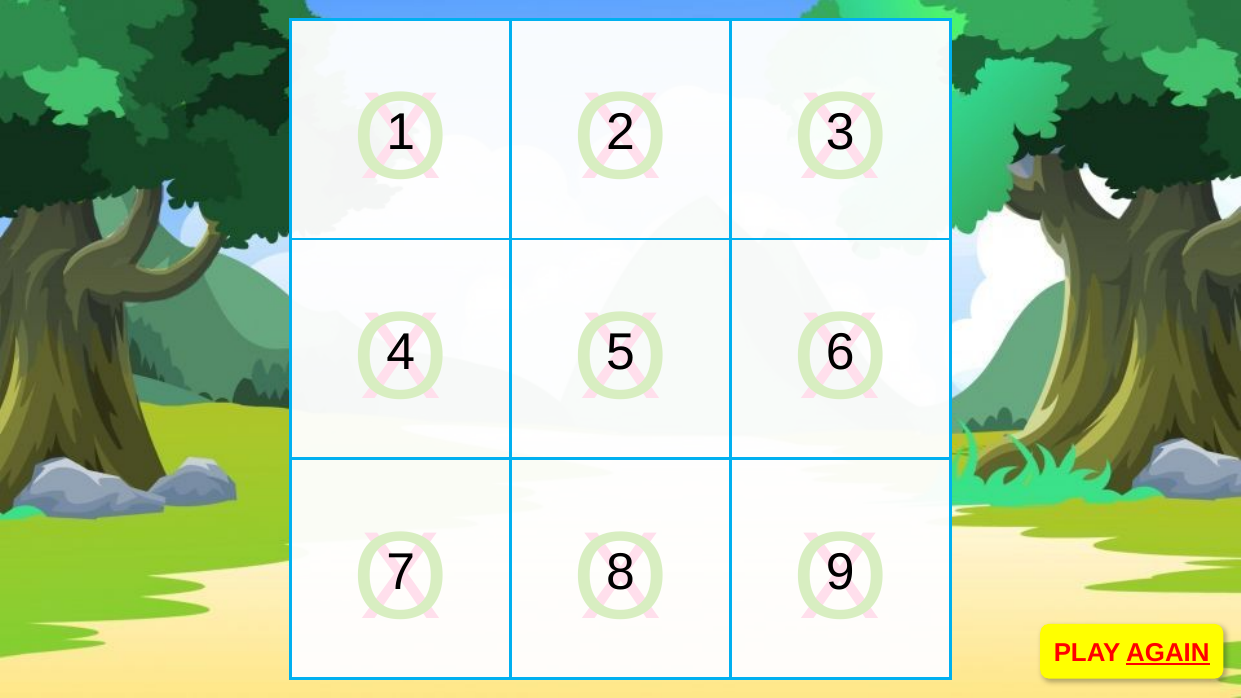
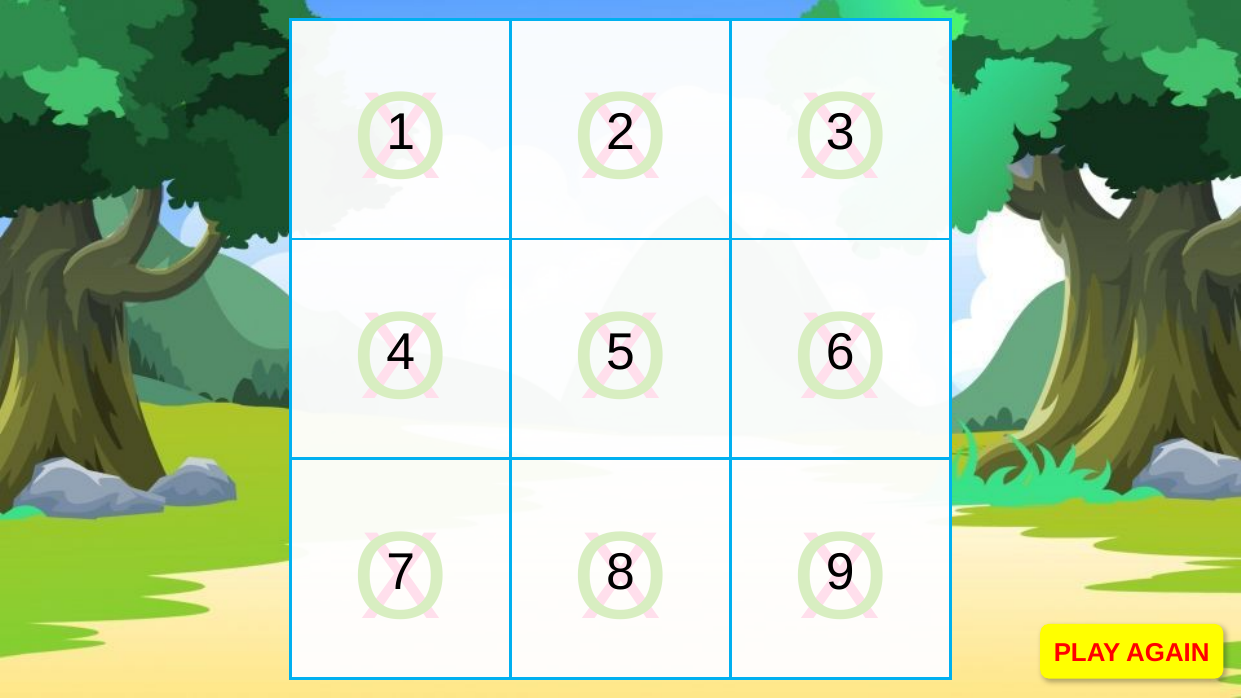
AGAIN underline: present -> none
